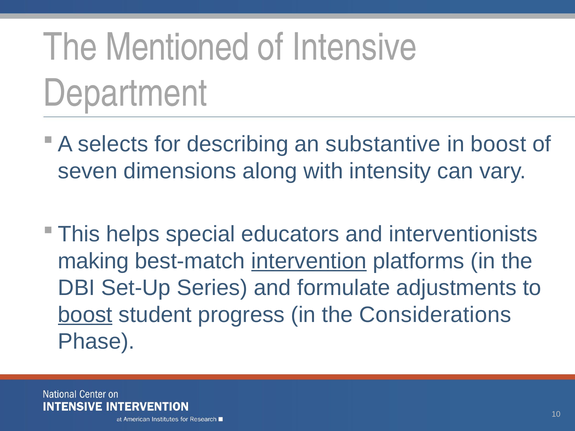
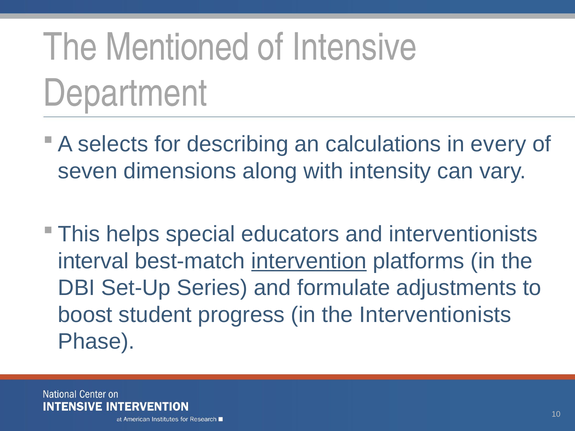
substantive: substantive -> calculations
in boost: boost -> every
making: making -> interval
boost at (85, 315) underline: present -> none
the Considerations: Considerations -> Interventionists
